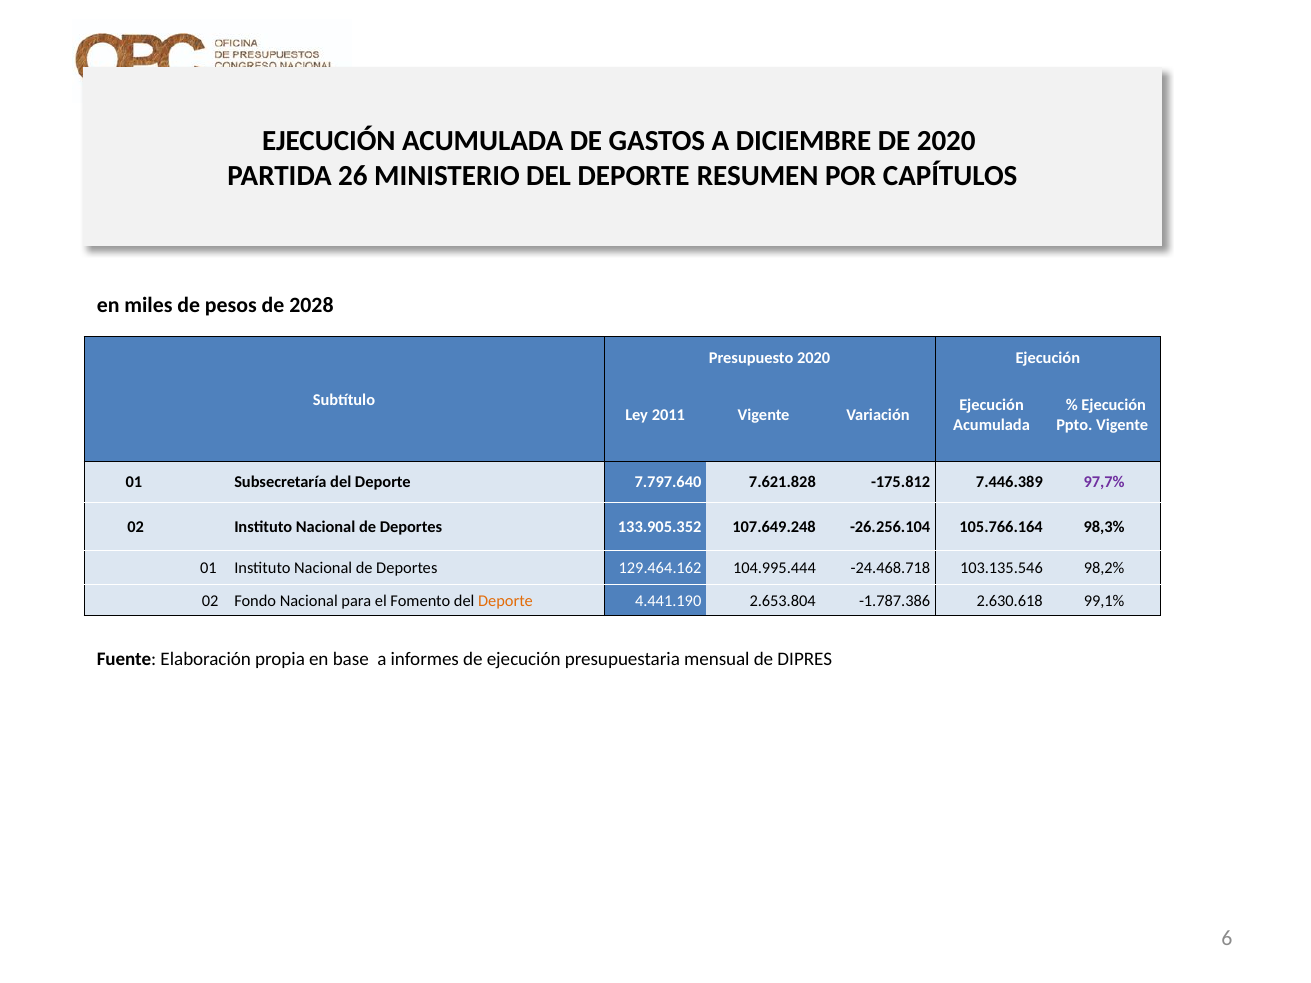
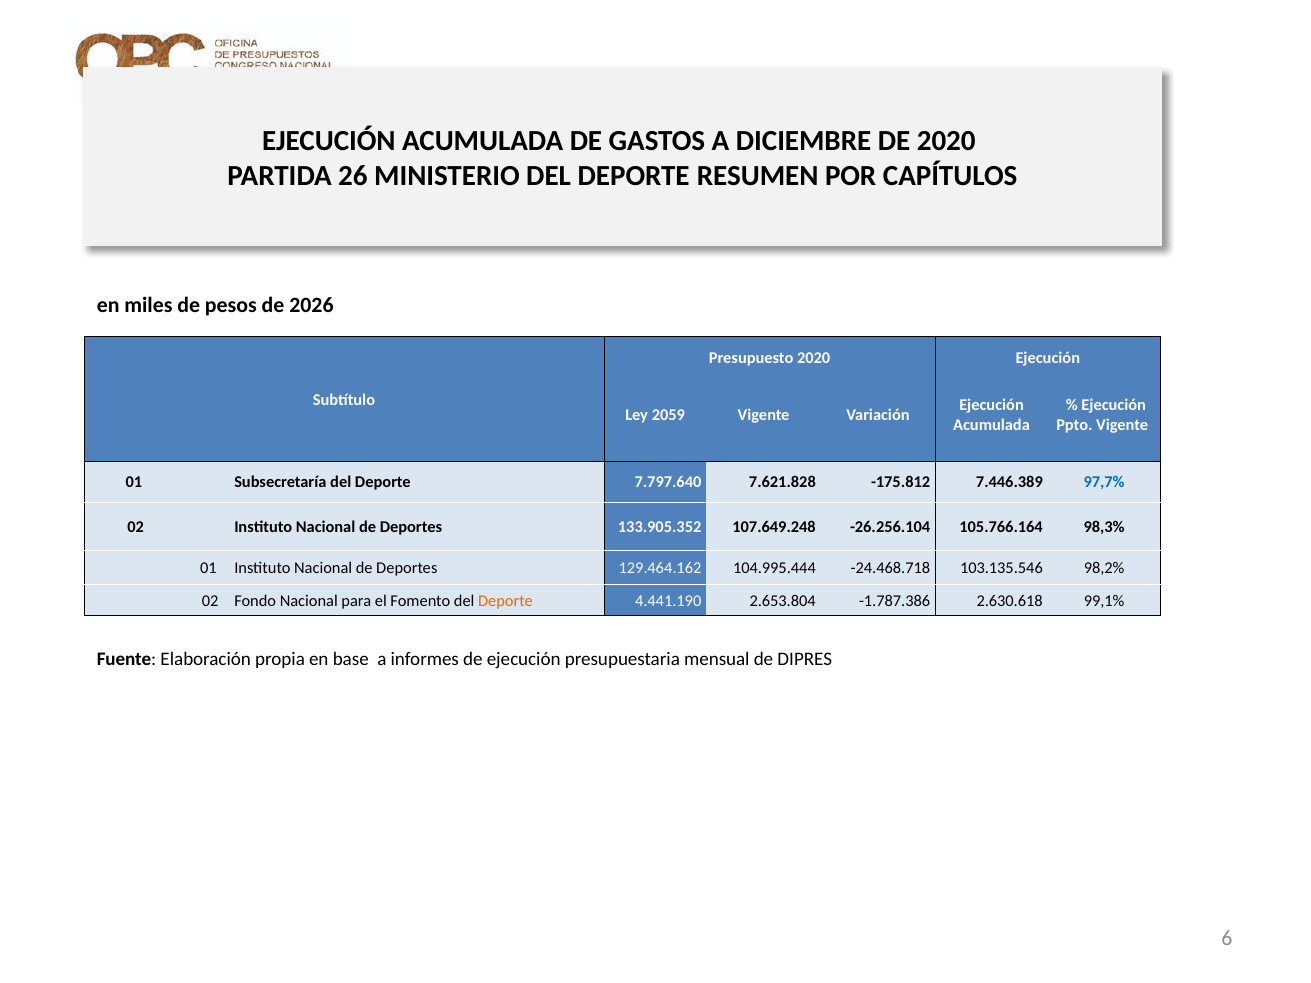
2028: 2028 -> 2026
2011: 2011 -> 2059
97,7% colour: purple -> blue
